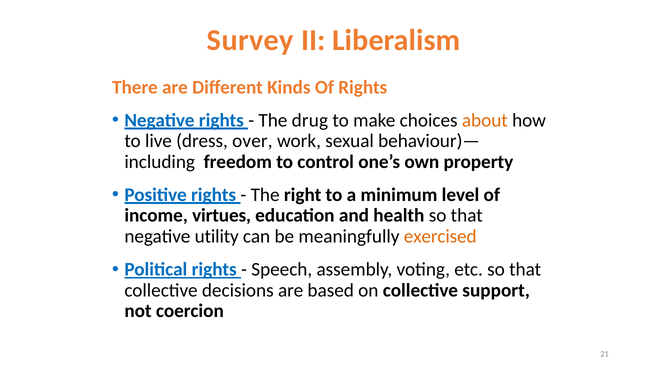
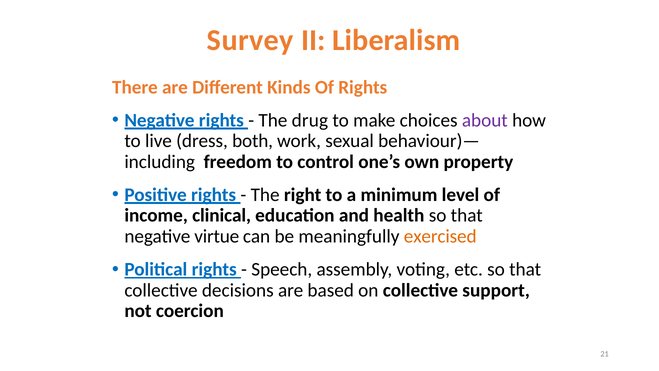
about colour: orange -> purple
over: over -> both
virtues: virtues -> clinical
utility: utility -> virtue
